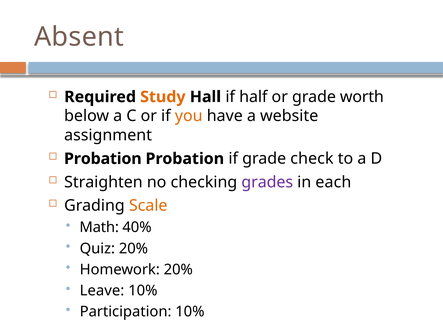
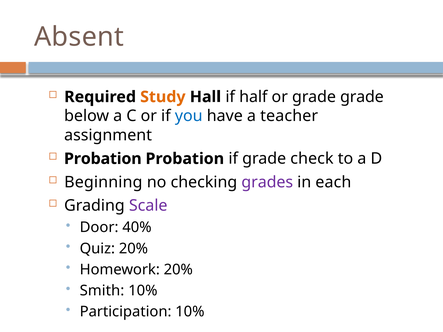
grade worth: worth -> grade
you colour: orange -> blue
website: website -> teacher
Straighten: Straighten -> Beginning
Scale colour: orange -> purple
Math: Math -> Door
Leave: Leave -> Smith
